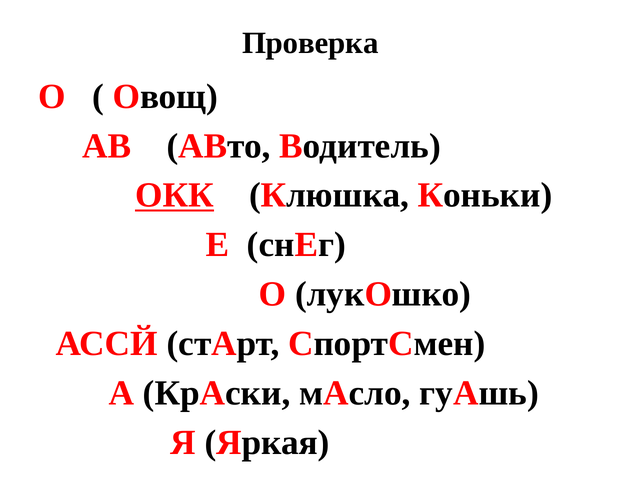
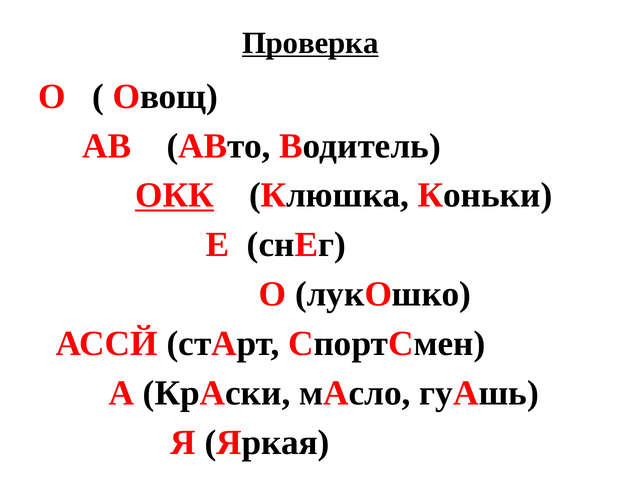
Проверка underline: none -> present
